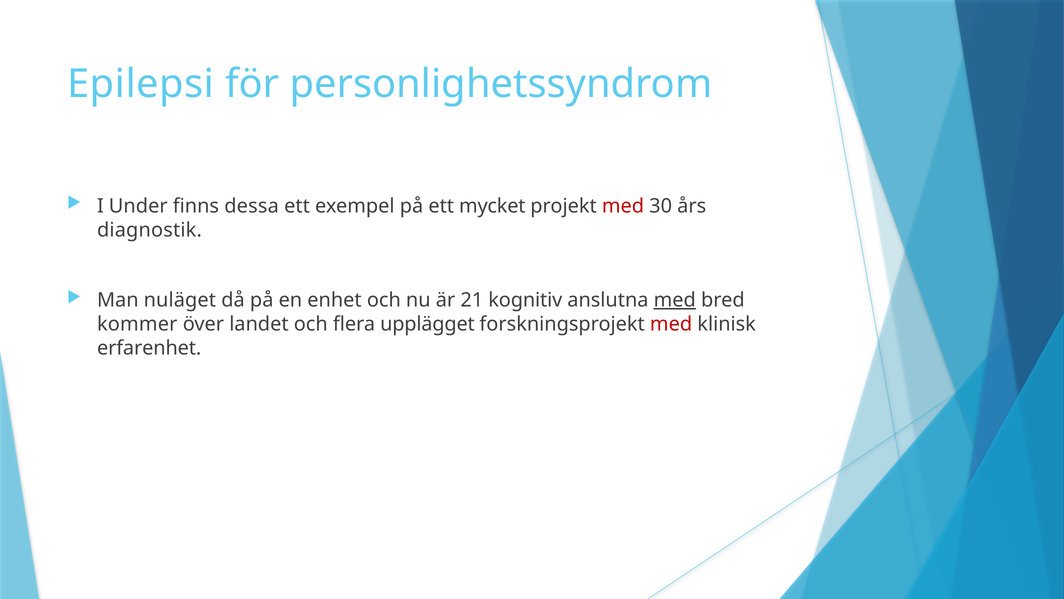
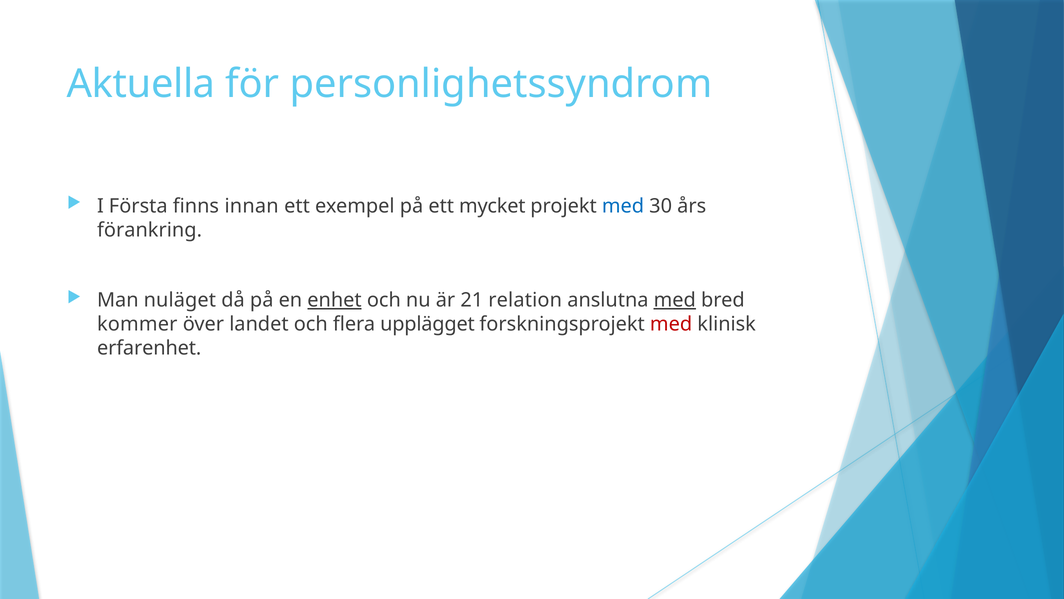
Epilepsi: Epilepsi -> Aktuella
Under: Under -> Första
dessa: dessa -> innan
med at (623, 206) colour: red -> blue
diagnostik: diagnostik -> förankring
enhet underline: none -> present
kognitiv: kognitiv -> relation
